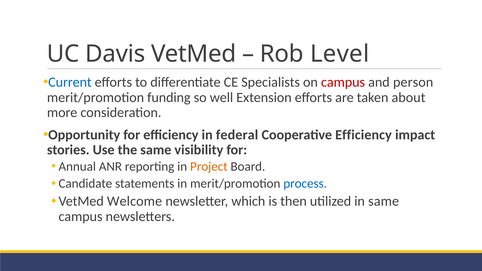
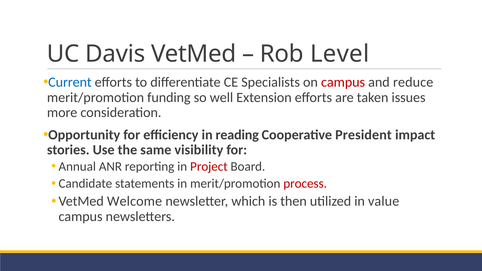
person: person -> reduce
about: about -> issues
federal: federal -> reading
Cooperative Efficiency: Efficiency -> President
Project colour: orange -> red
process colour: blue -> red
in same: same -> value
